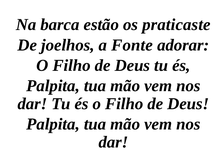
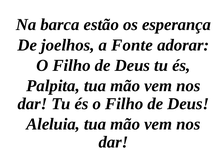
praticaste: praticaste -> esperança
Palpita at (53, 124): Palpita -> Aleluia
